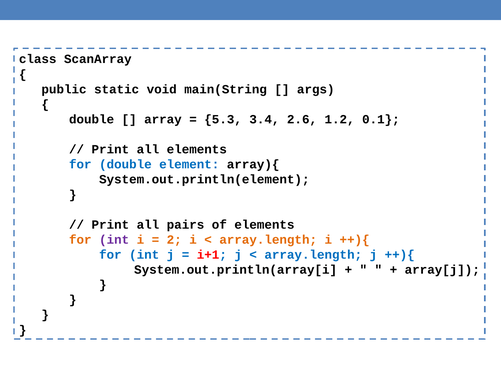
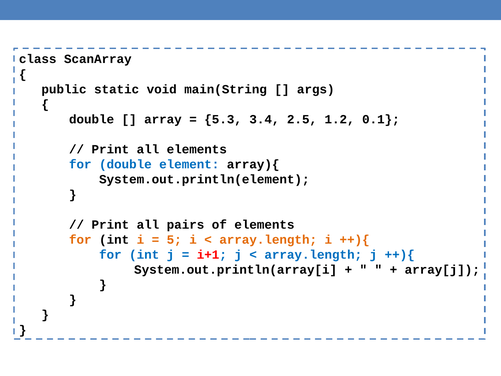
2.6: 2.6 -> 2.5
int at (114, 240) colour: purple -> black
2: 2 -> 5
